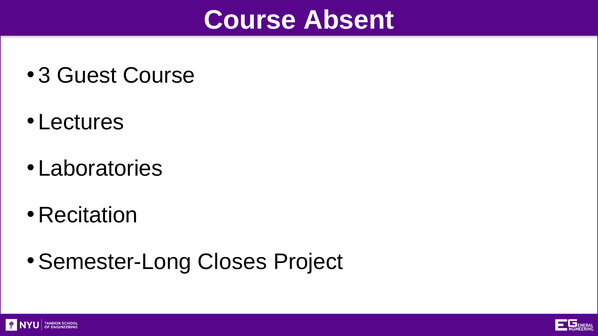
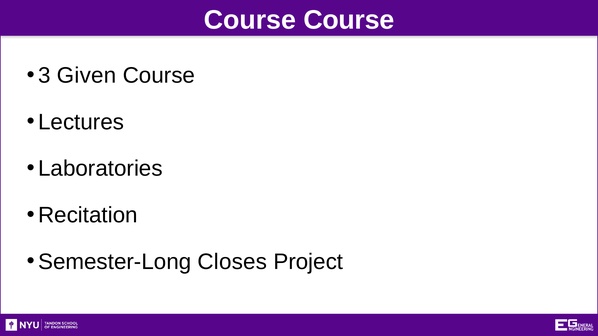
Course Absent: Absent -> Course
Guest: Guest -> Given
